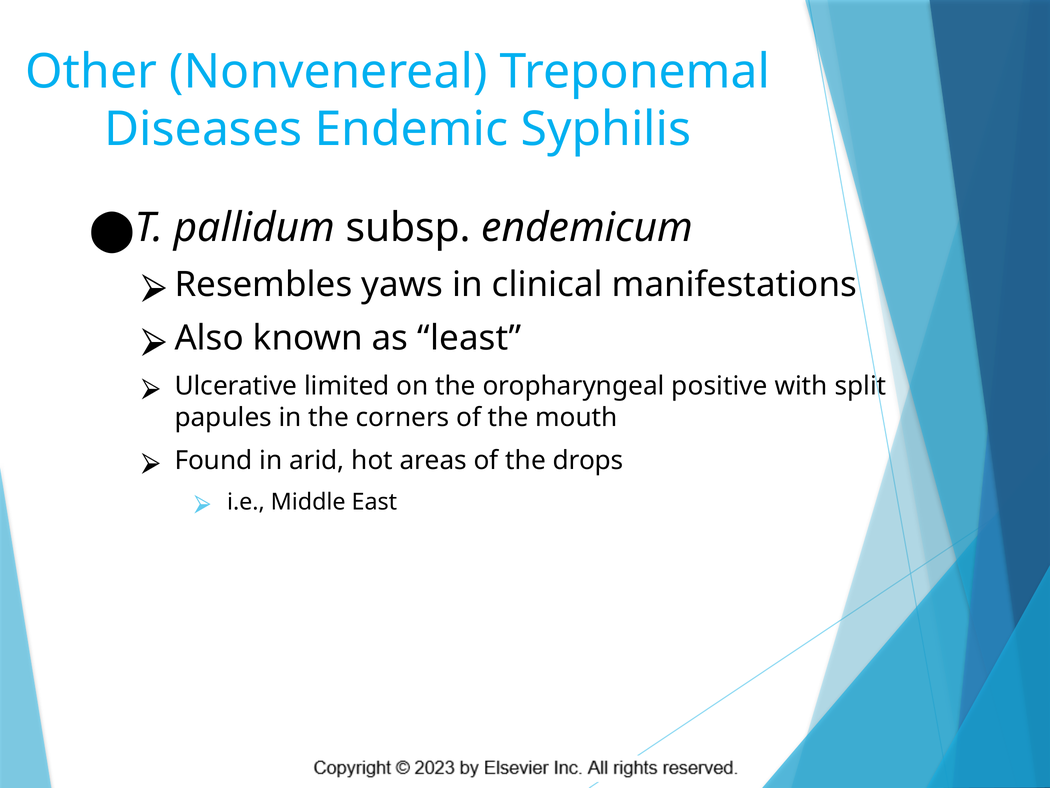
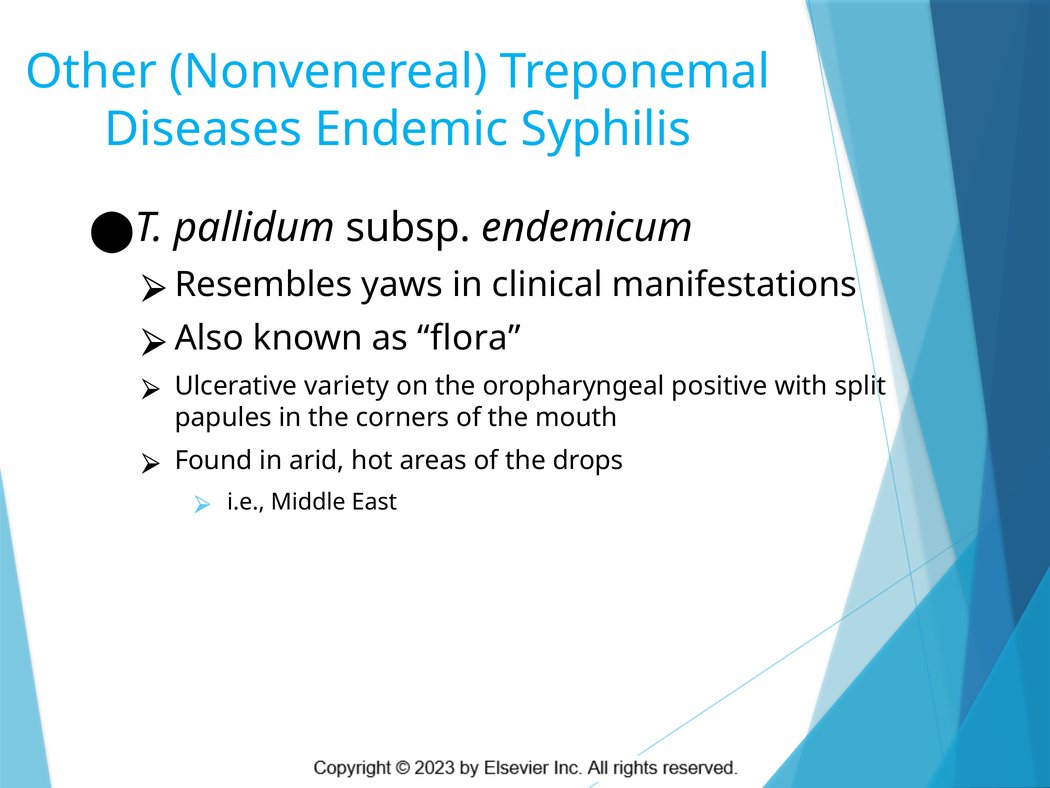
least: least -> flora
limited: limited -> variety
